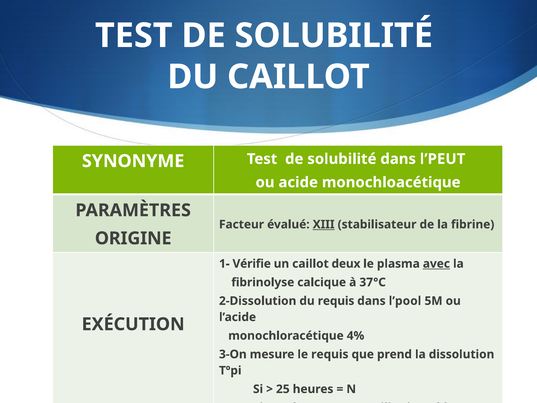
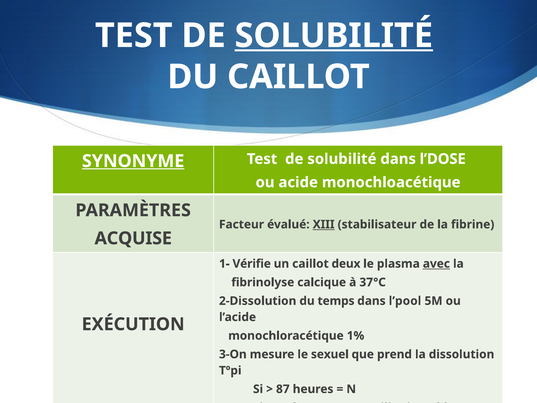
SOLUBILITÉ at (334, 36) underline: none -> present
SYNONYME underline: none -> present
l’PEUT: l’PEUT -> l’DOSE
ORIGINE: ORIGINE -> ACQUISE
du requis: requis -> temps
4%: 4% -> 1%
le requis: requis -> sexuel
25: 25 -> 87
